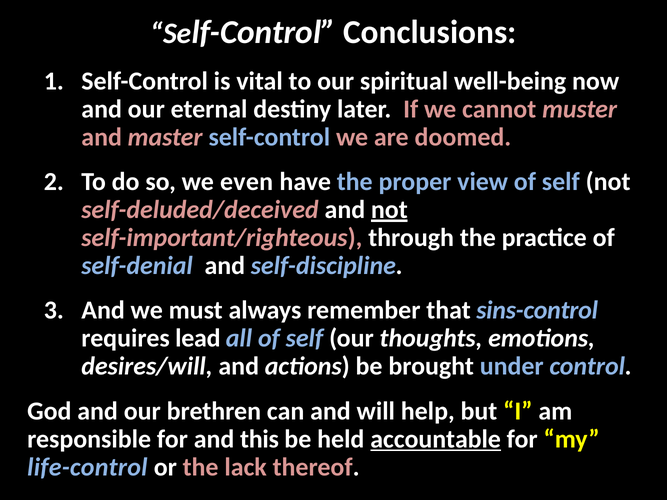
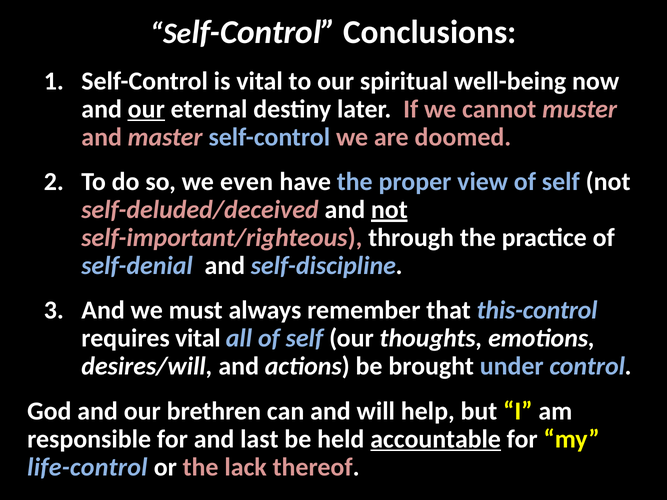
our at (146, 109) underline: none -> present
sins-control: sins-control -> this-control
requires lead: lead -> vital
this: this -> last
